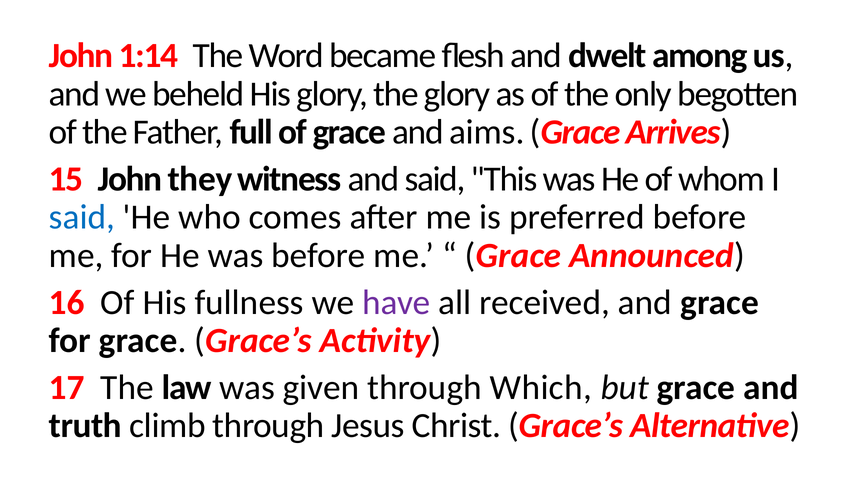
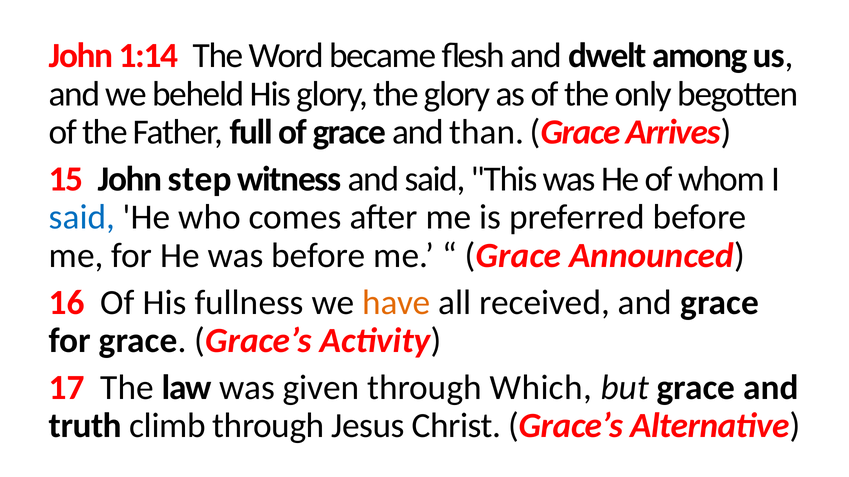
aims: aims -> than
they: they -> step
have colour: purple -> orange
